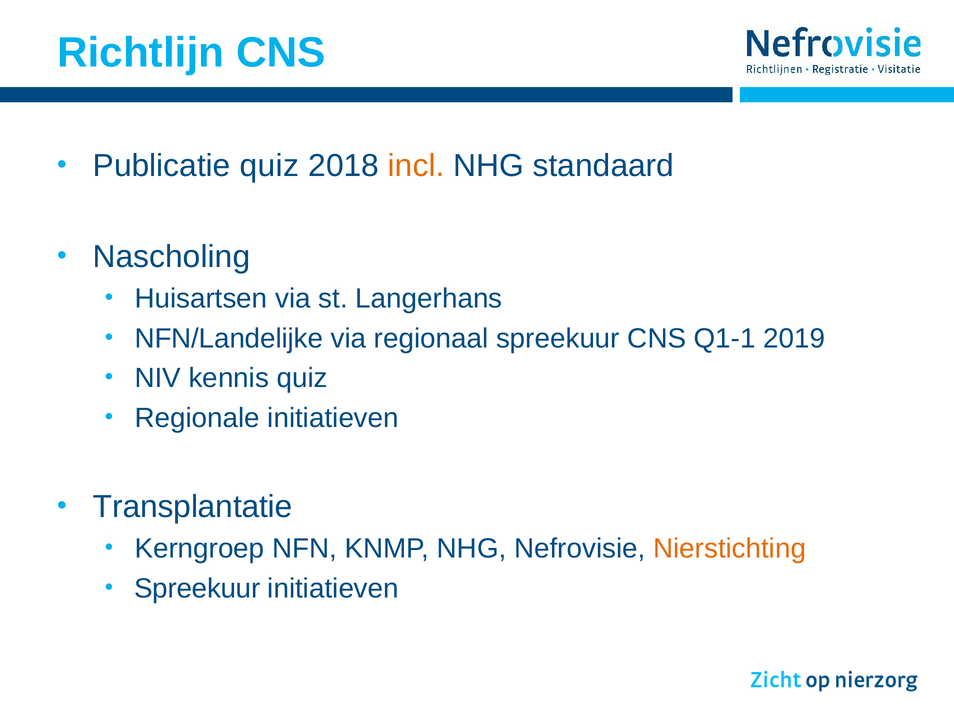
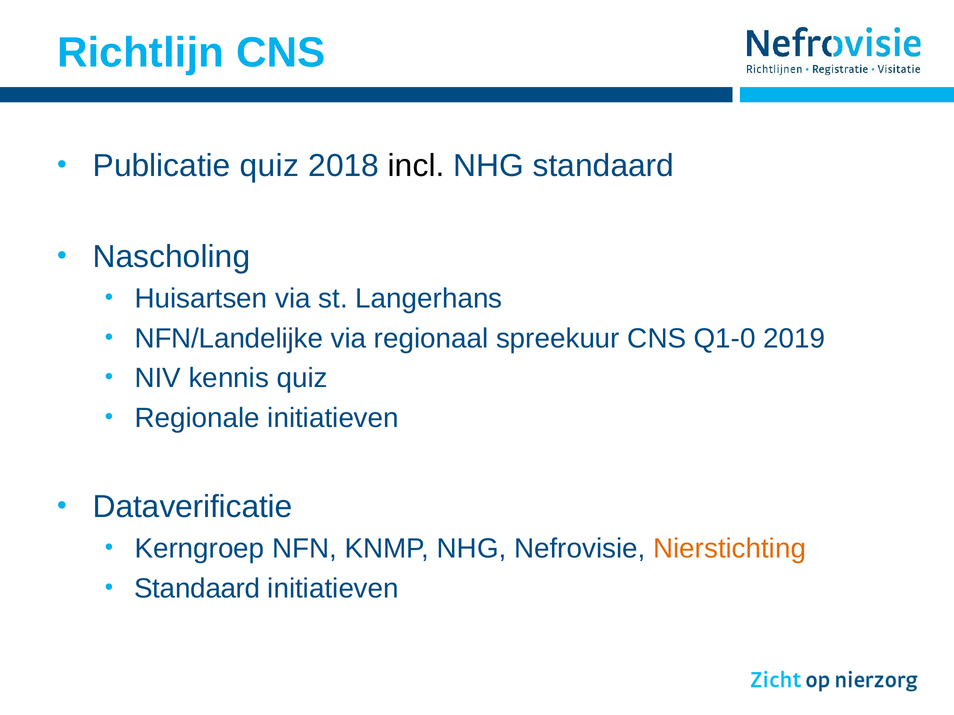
incl colour: orange -> black
Q1-1: Q1-1 -> Q1-0
Transplantatie: Transplantatie -> Dataverificatie
Spreekuur at (197, 589): Spreekuur -> Standaard
